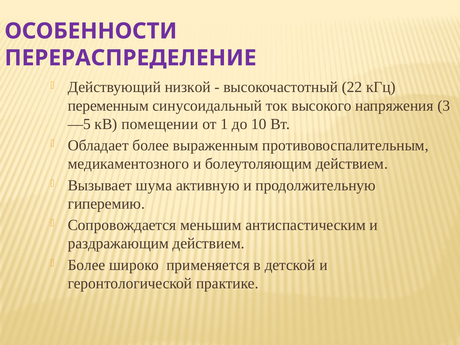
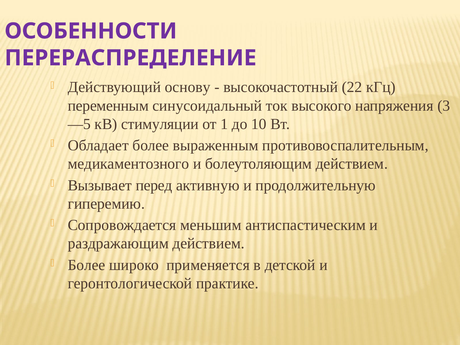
низкой: низкой -> основу
помещении: помещении -> стимуляции
шума: шума -> перед
